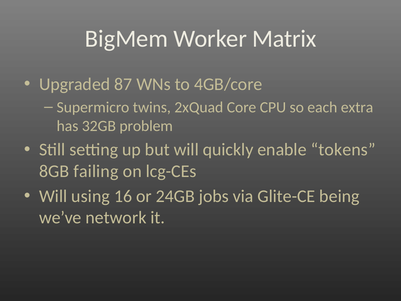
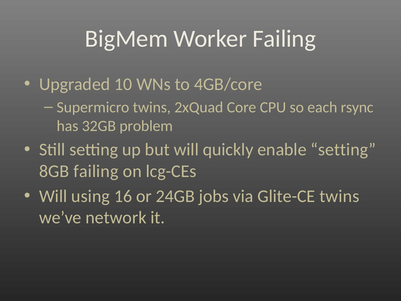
Worker Matrix: Matrix -> Failing
87: 87 -> 10
extra: extra -> rsync
enable tokens: tokens -> setting
Glite-CE being: being -> twins
